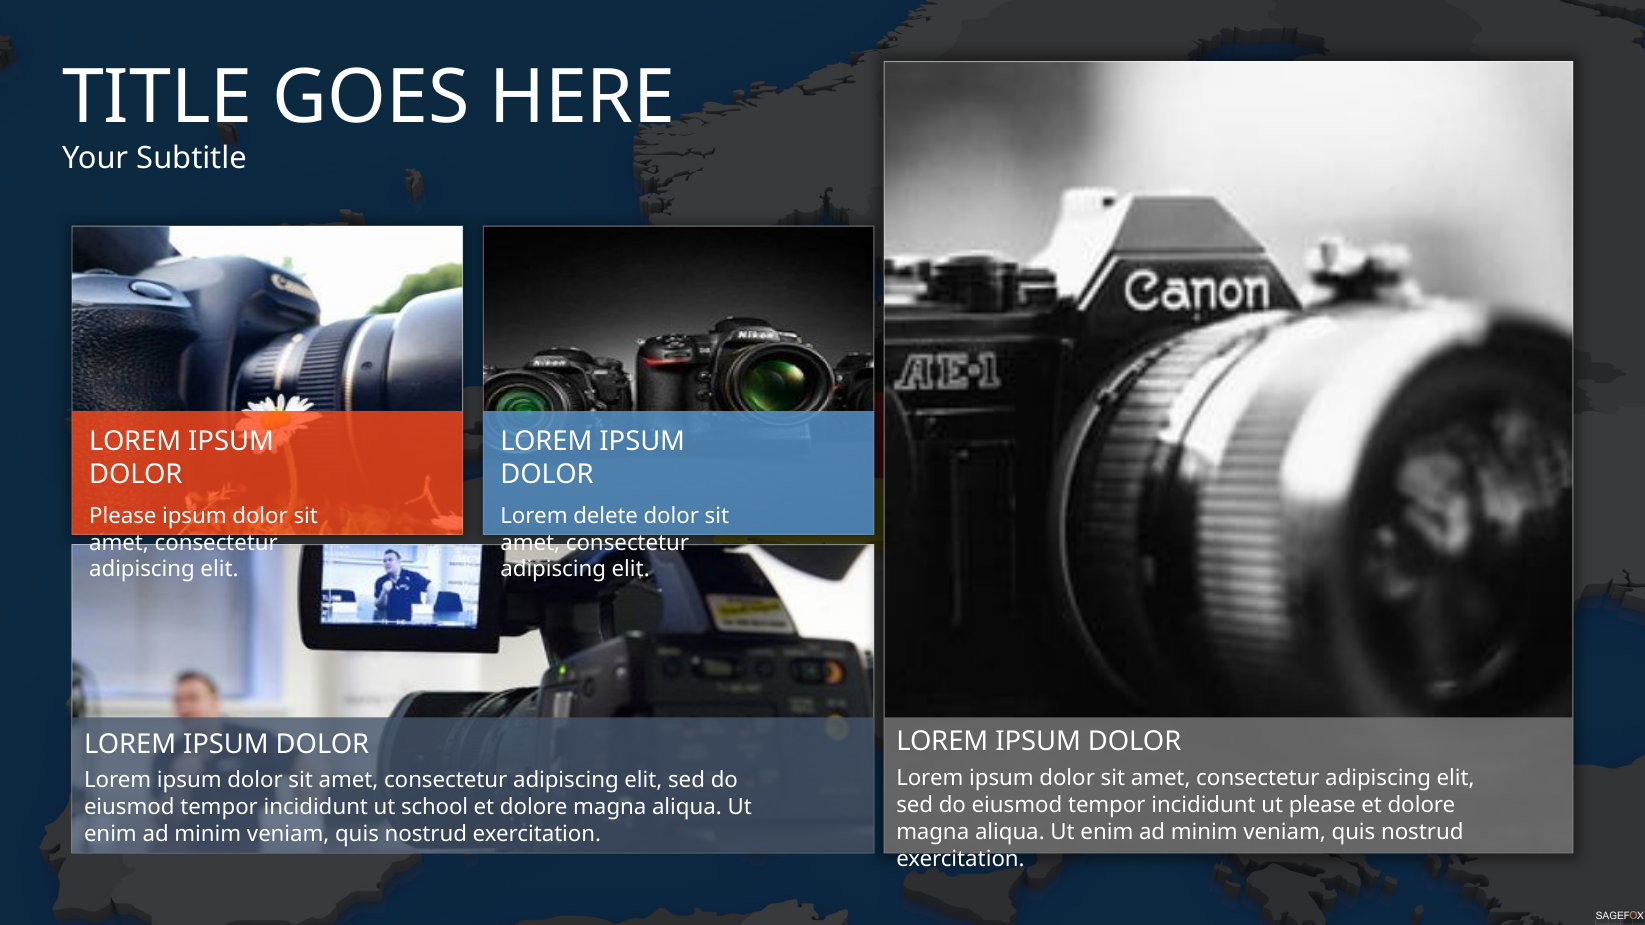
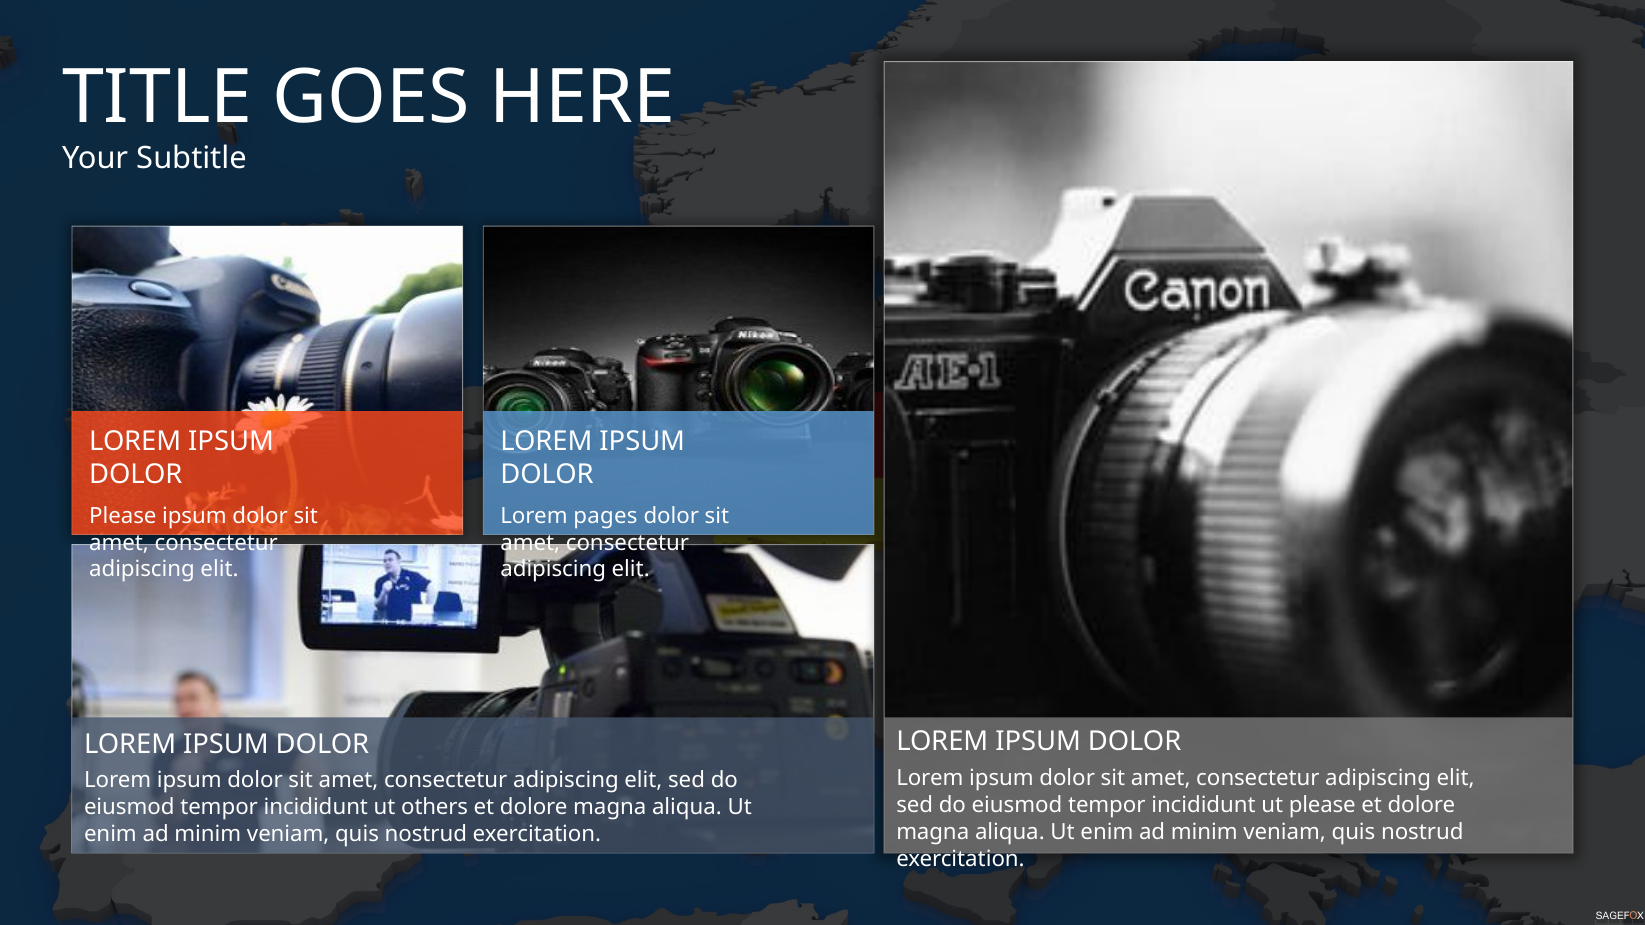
delete: delete -> pages
school: school -> others
